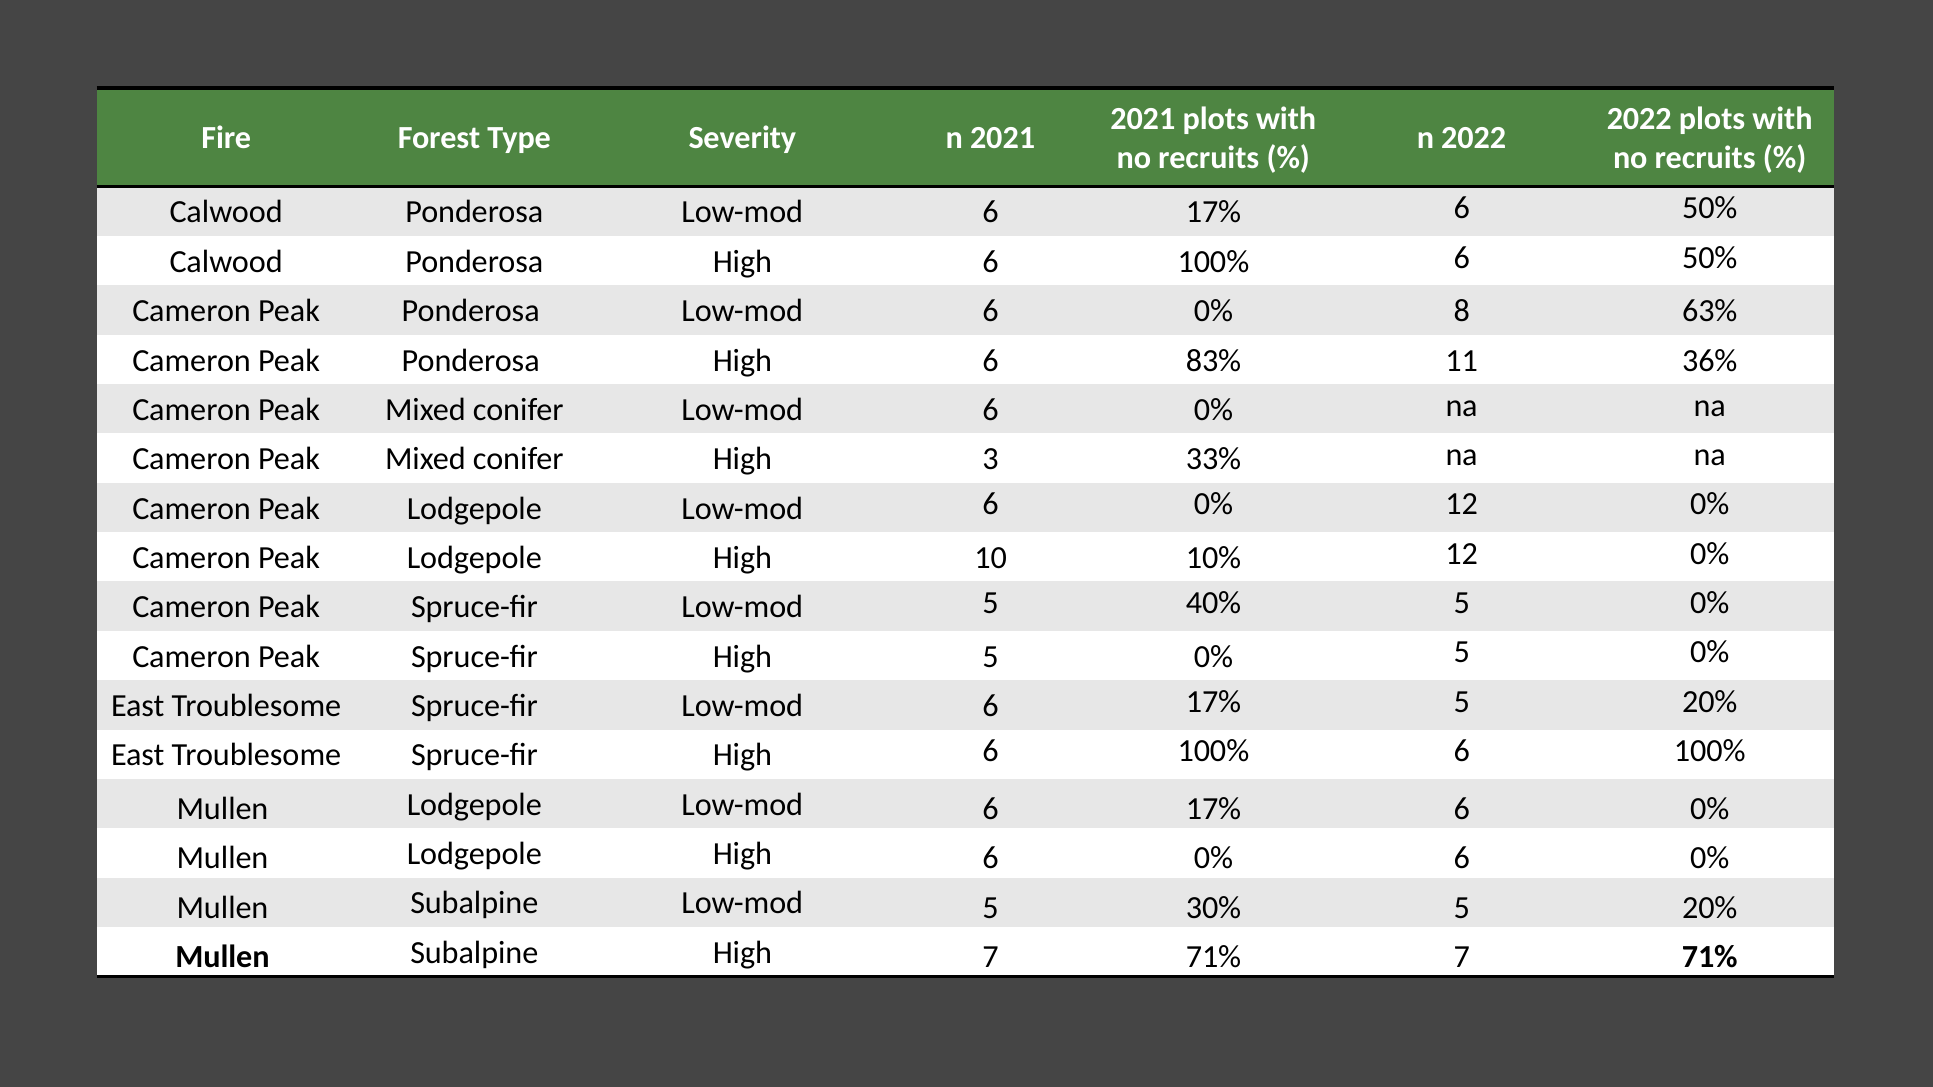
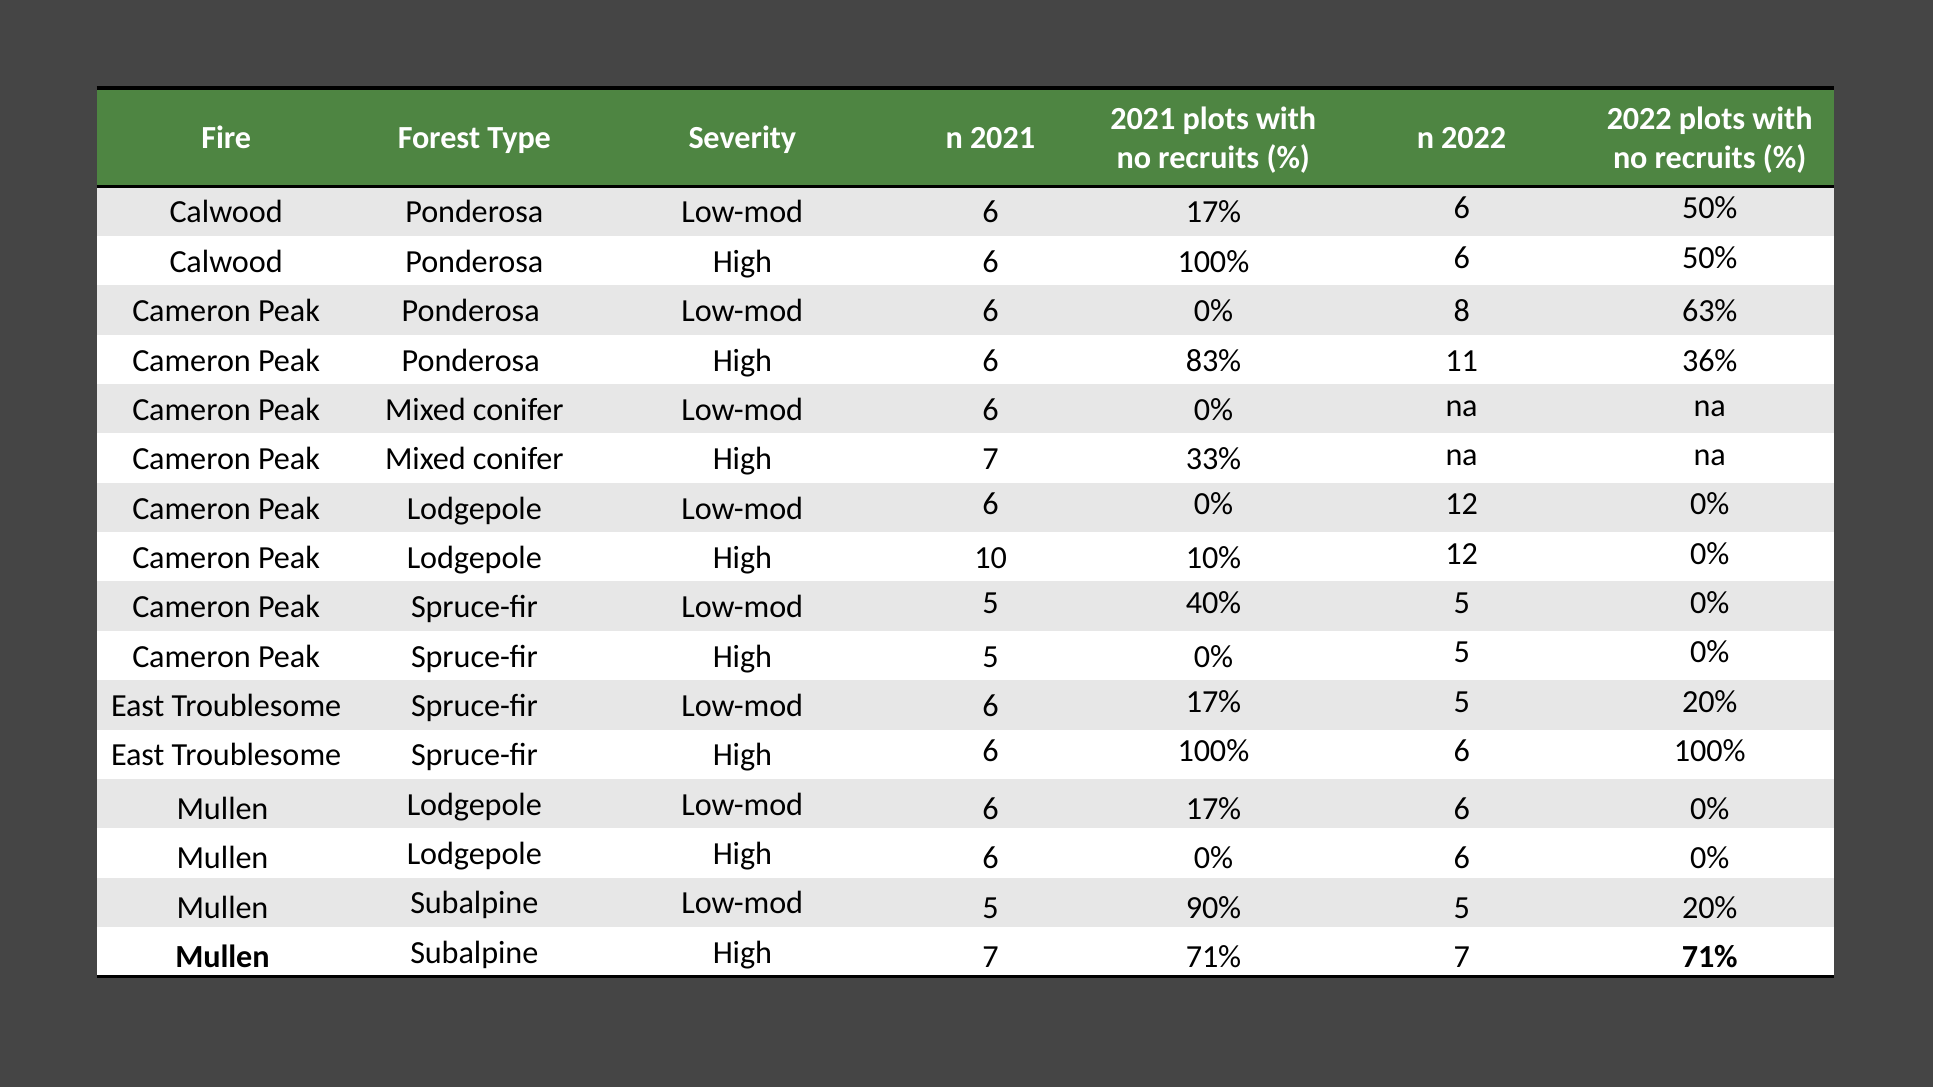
conifer High 3: 3 -> 7
30%: 30% -> 90%
